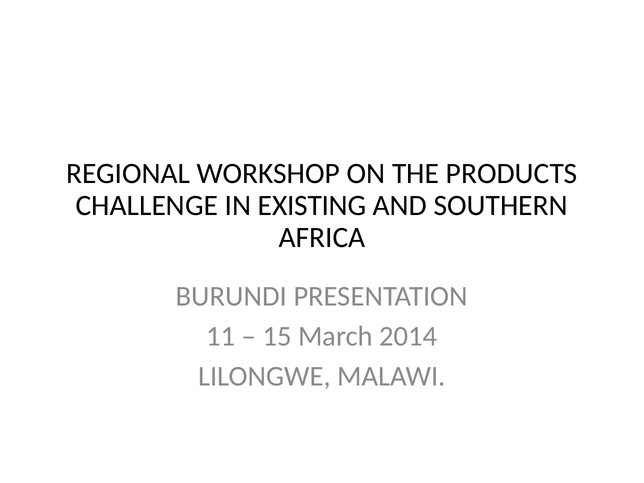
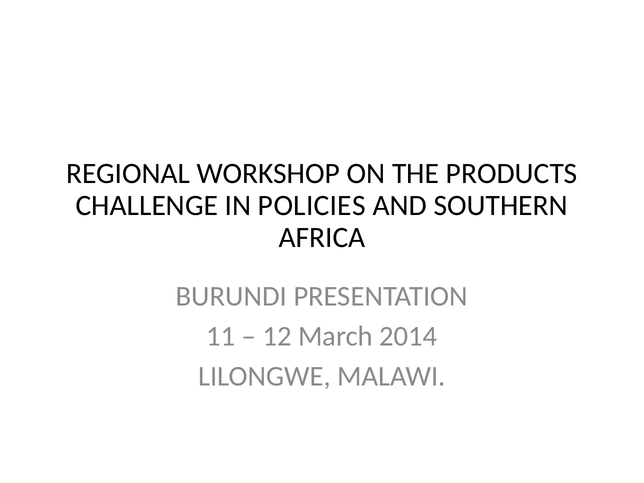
EXISTING: EXISTING -> POLICIES
15: 15 -> 12
